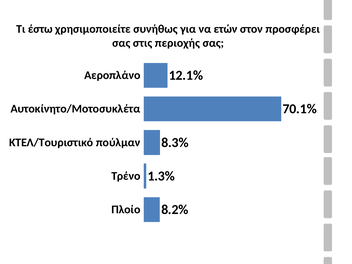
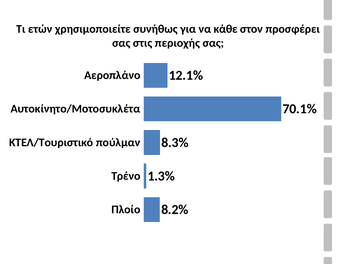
έστω: έστω -> ετών
ετών: ετών -> κάθε
